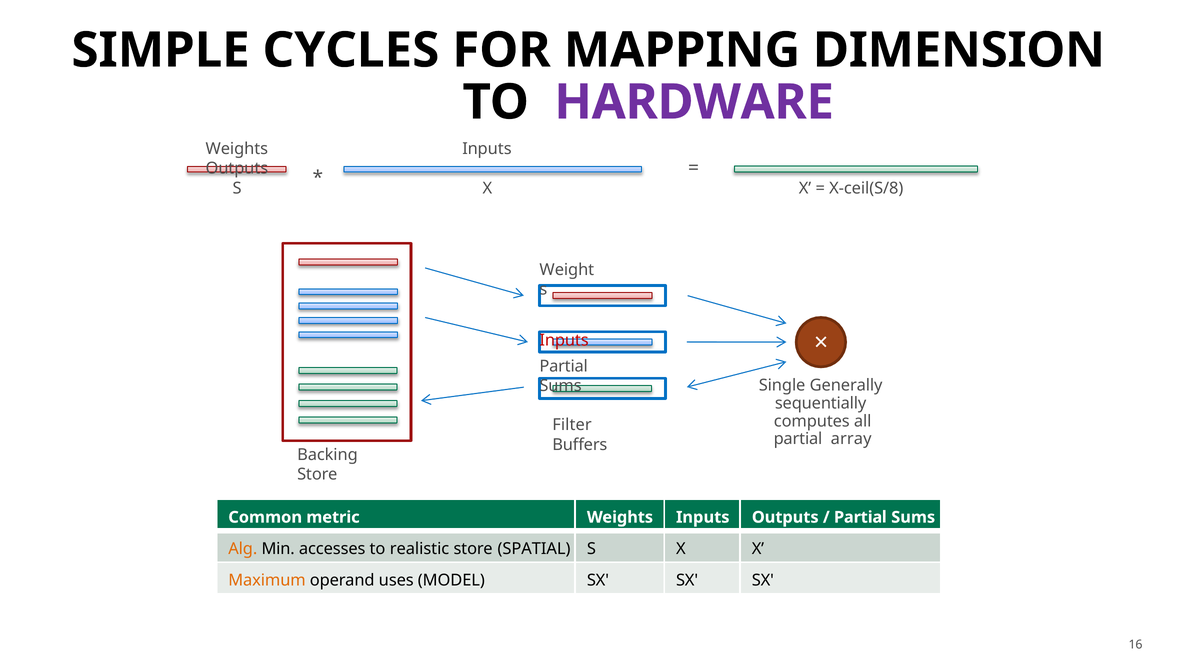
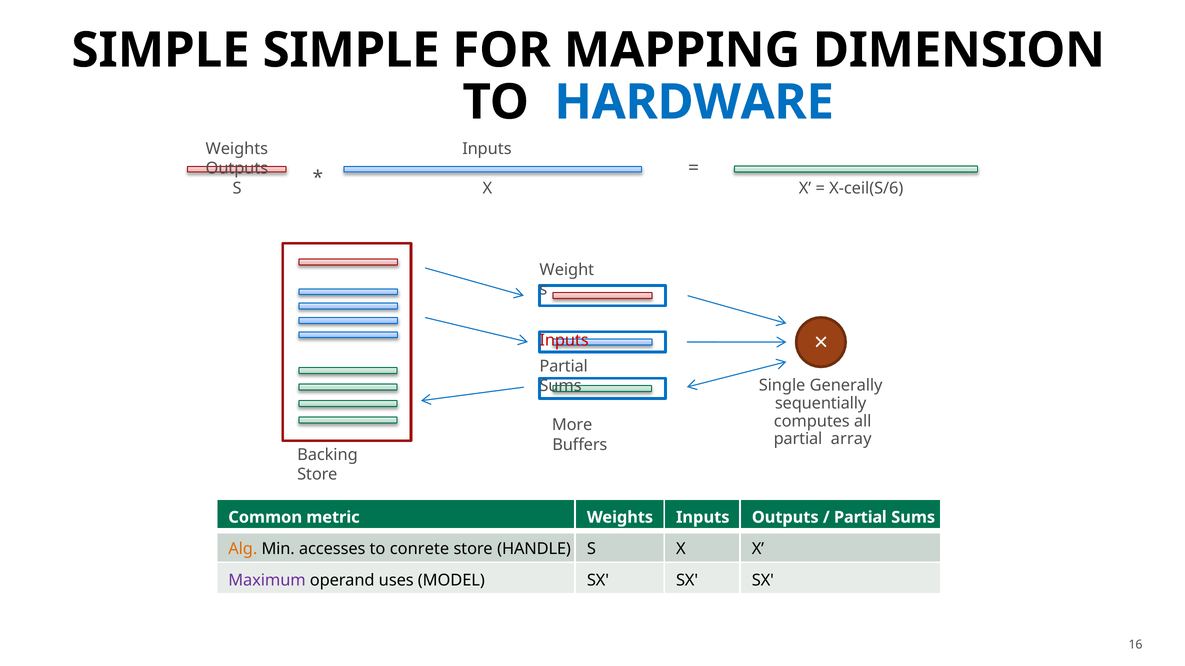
SIMPLE CYCLES: CYCLES -> SIMPLE
HARDWARE colour: purple -> blue
X-ceil(S/8: X-ceil(S/8 -> X-ceil(S/6
Filter: Filter -> More
realistic: realistic -> conrete
SPATIAL: SPATIAL -> HANDLE
Maximum colour: orange -> purple
